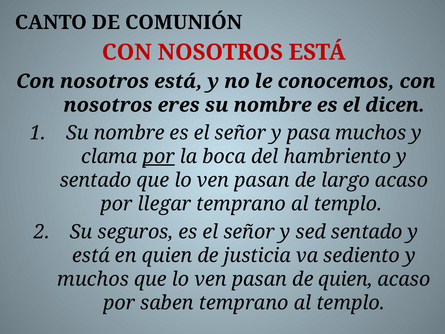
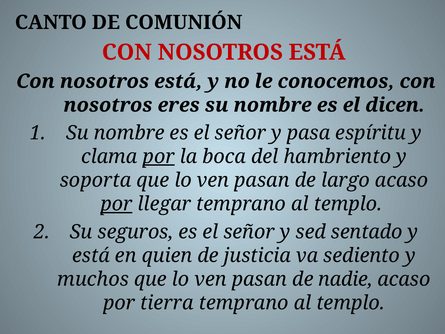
pasa muchos: muchos -> espíritu
sentado at (96, 180): sentado -> soporta
por at (116, 204) underline: none -> present
de quien: quien -> nadie
saben: saben -> tierra
